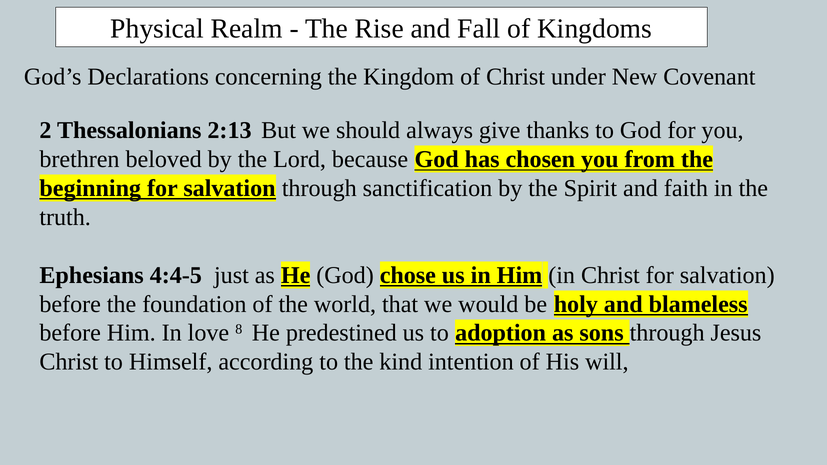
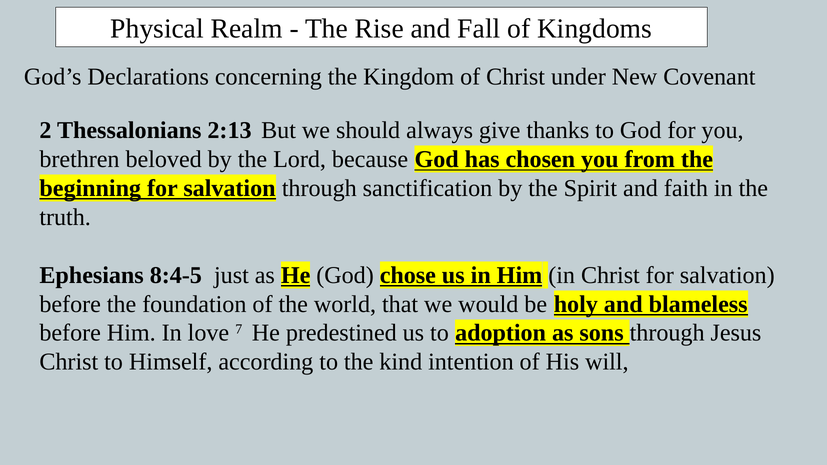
4:4-5: 4:4-5 -> 8:4-5
8: 8 -> 7
